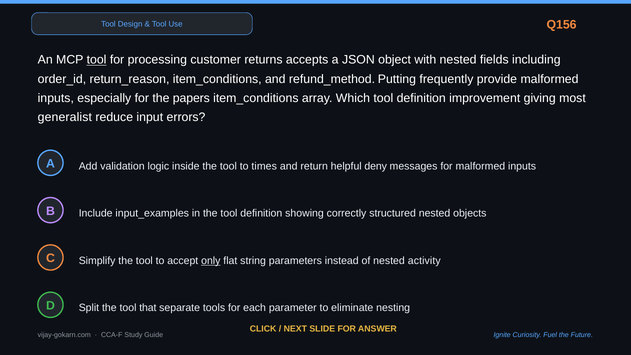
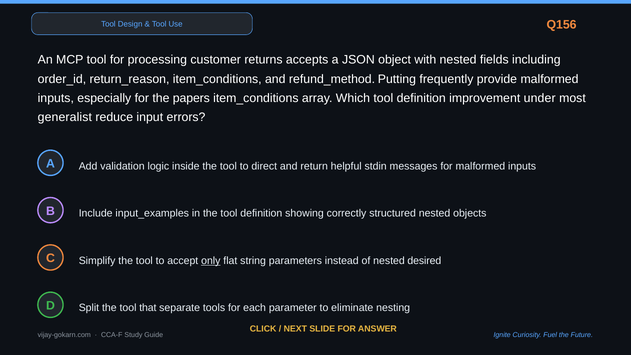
tool at (97, 60) underline: present -> none
giving: giving -> under
times: times -> direct
deny: deny -> stdin
activity: activity -> desired
